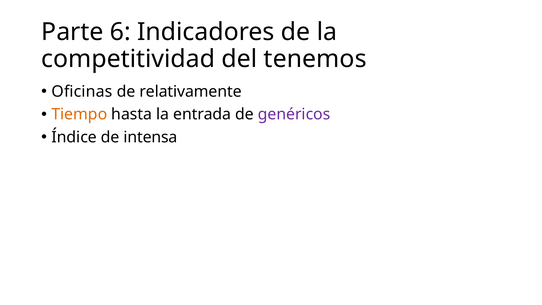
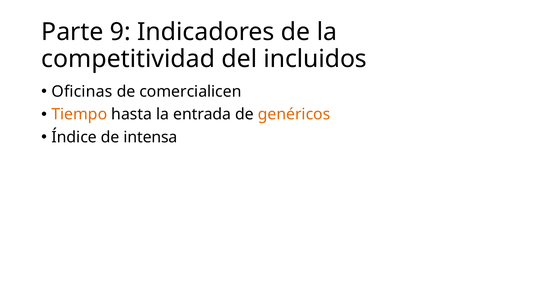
6: 6 -> 9
tenemos: tenemos -> incluidos
relativamente: relativamente -> comercialicen
genéricos colour: purple -> orange
